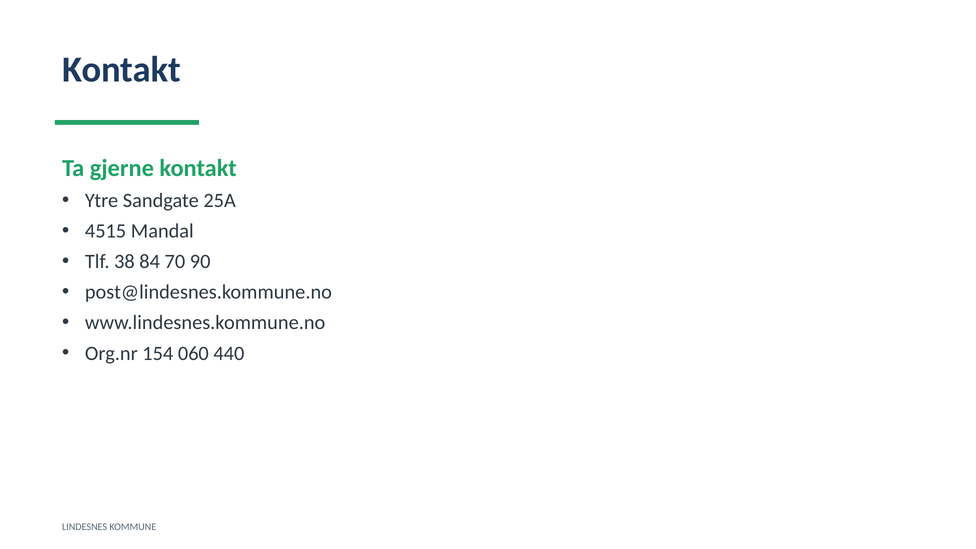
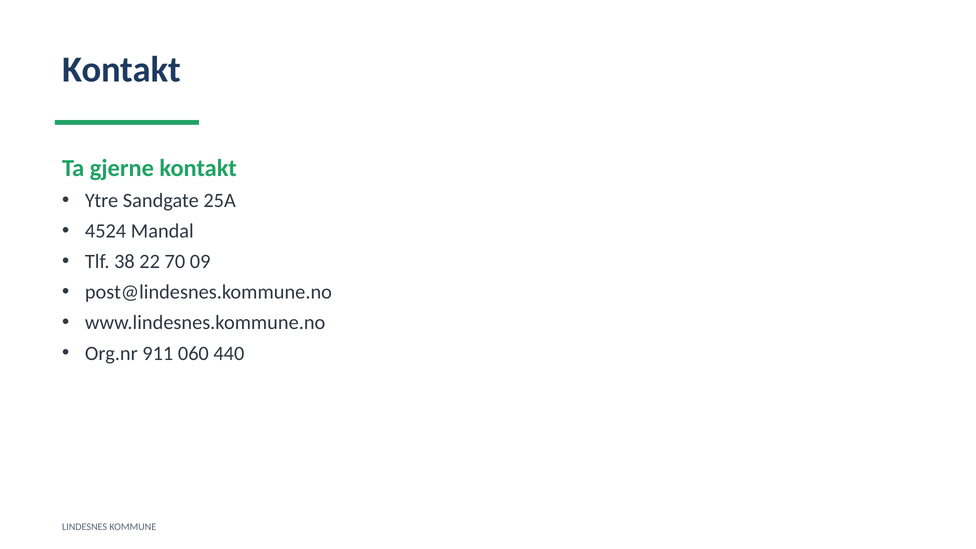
4515: 4515 -> 4524
84: 84 -> 22
90: 90 -> 09
154: 154 -> 911
